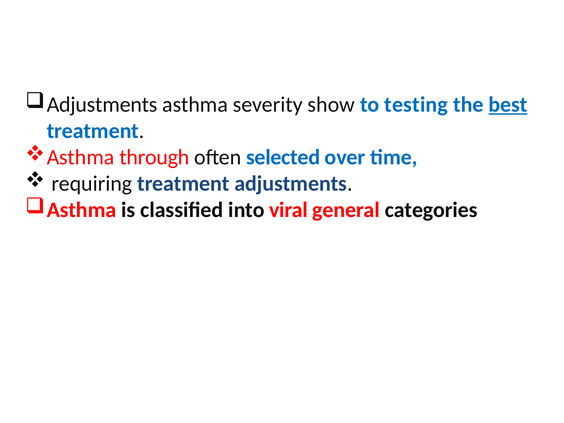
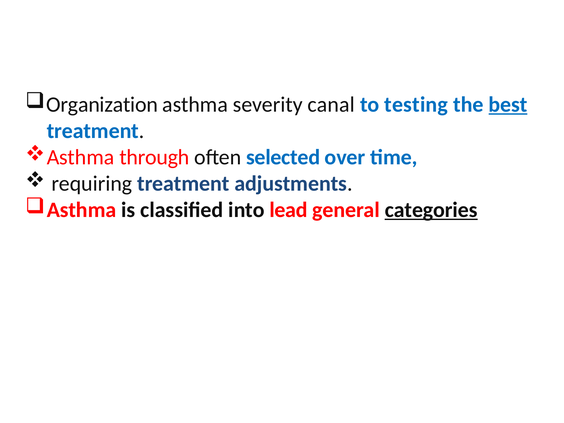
Adjustments at (102, 105): Adjustments -> Organization
show: show -> canal
viral: viral -> lead
categories underline: none -> present
